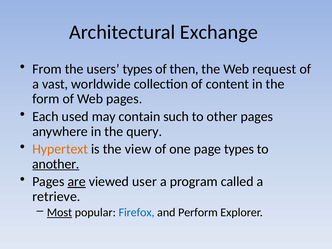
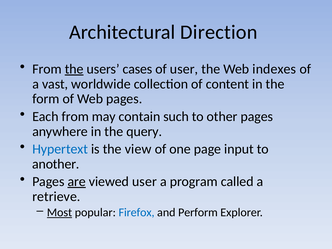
Exchange: Exchange -> Direction
the at (74, 69) underline: none -> present
users types: types -> cases
of then: then -> user
request: request -> indexes
Each used: used -> from
Hypertext colour: orange -> blue
page types: types -> input
another underline: present -> none
